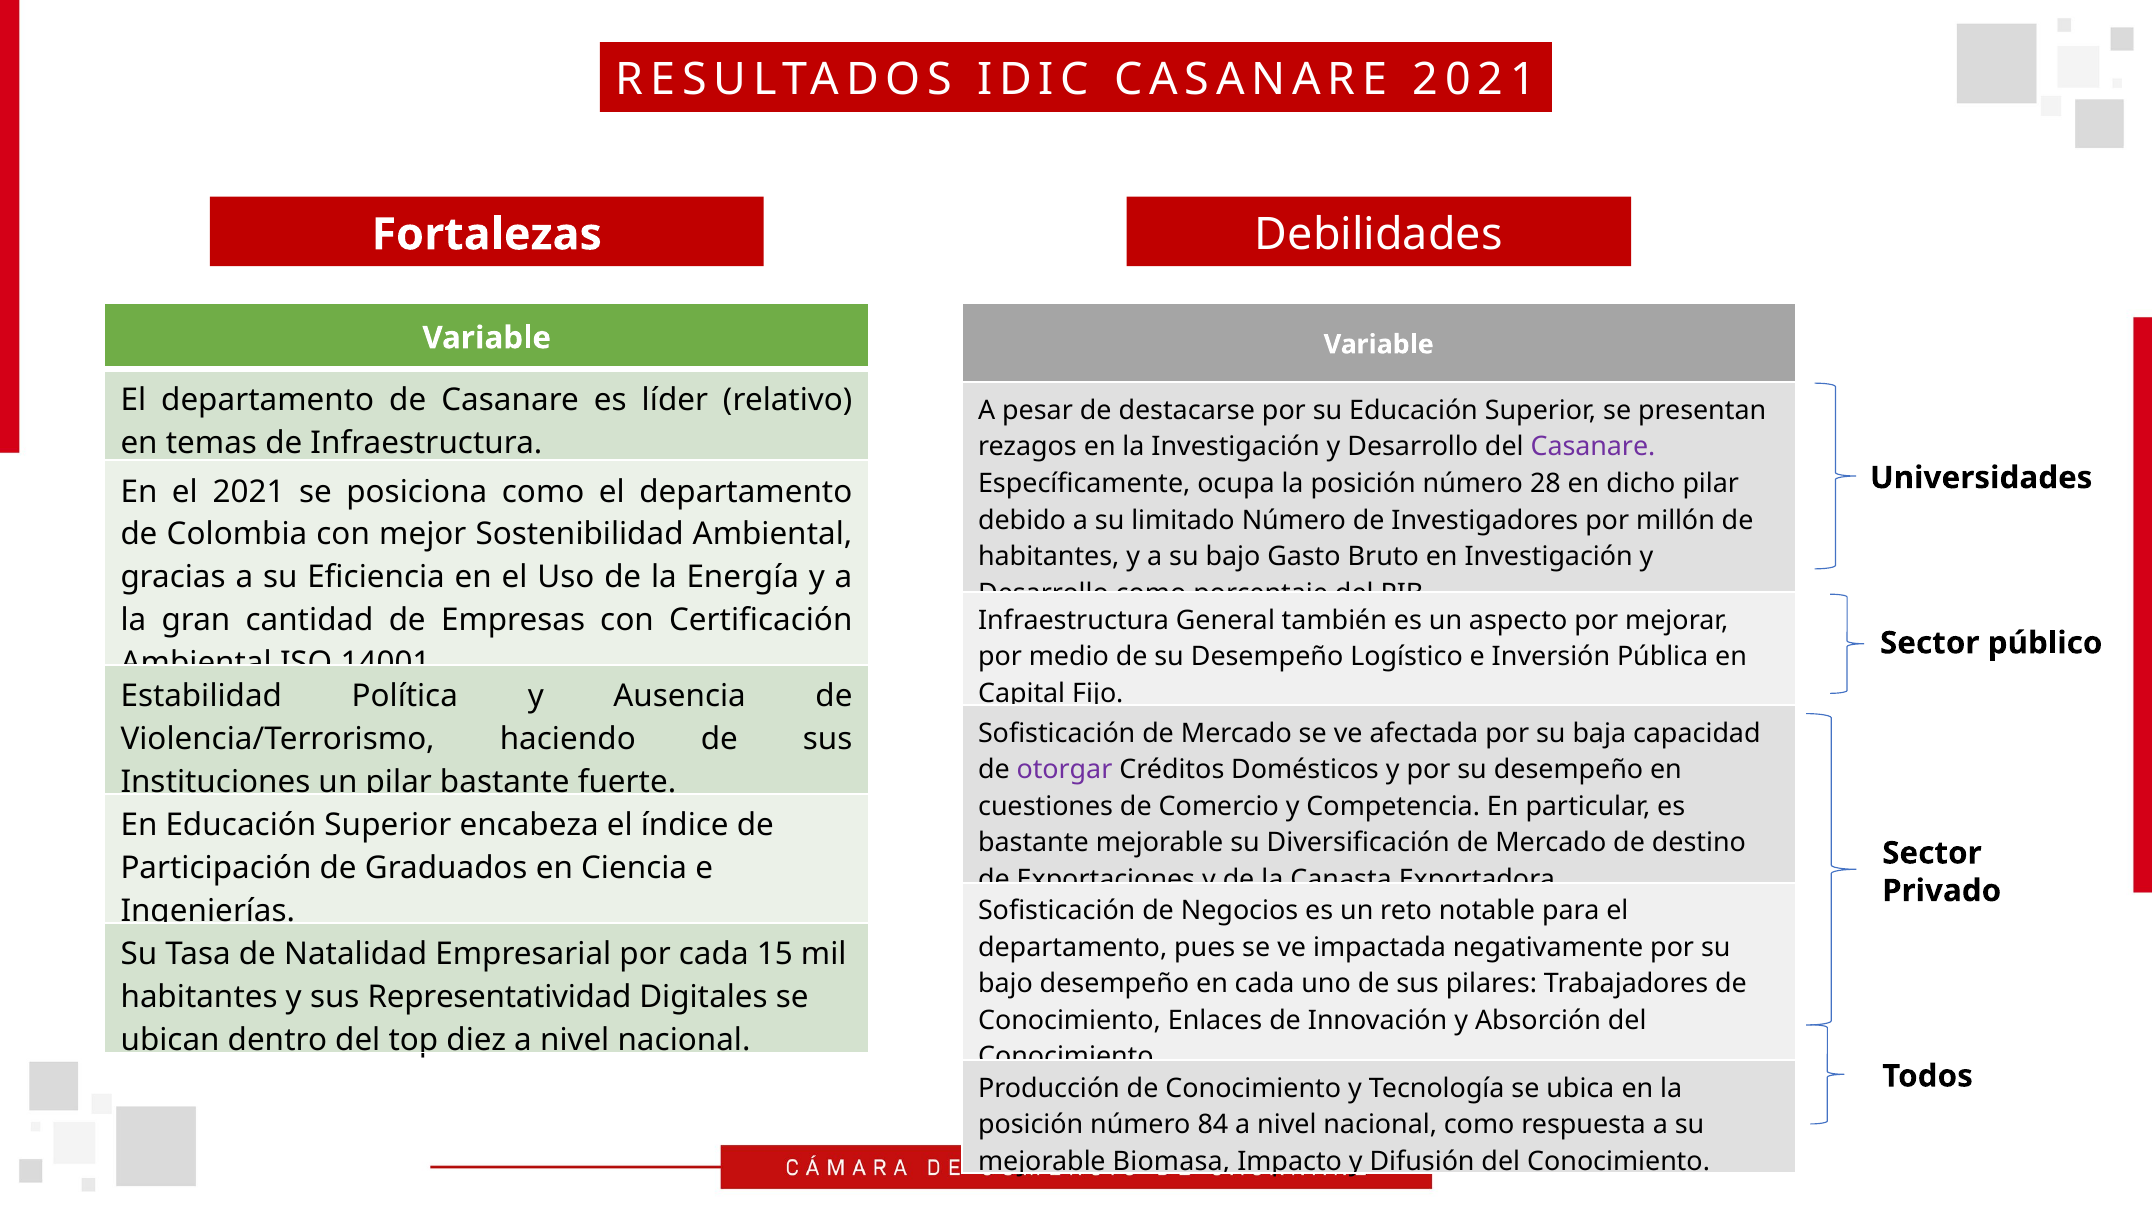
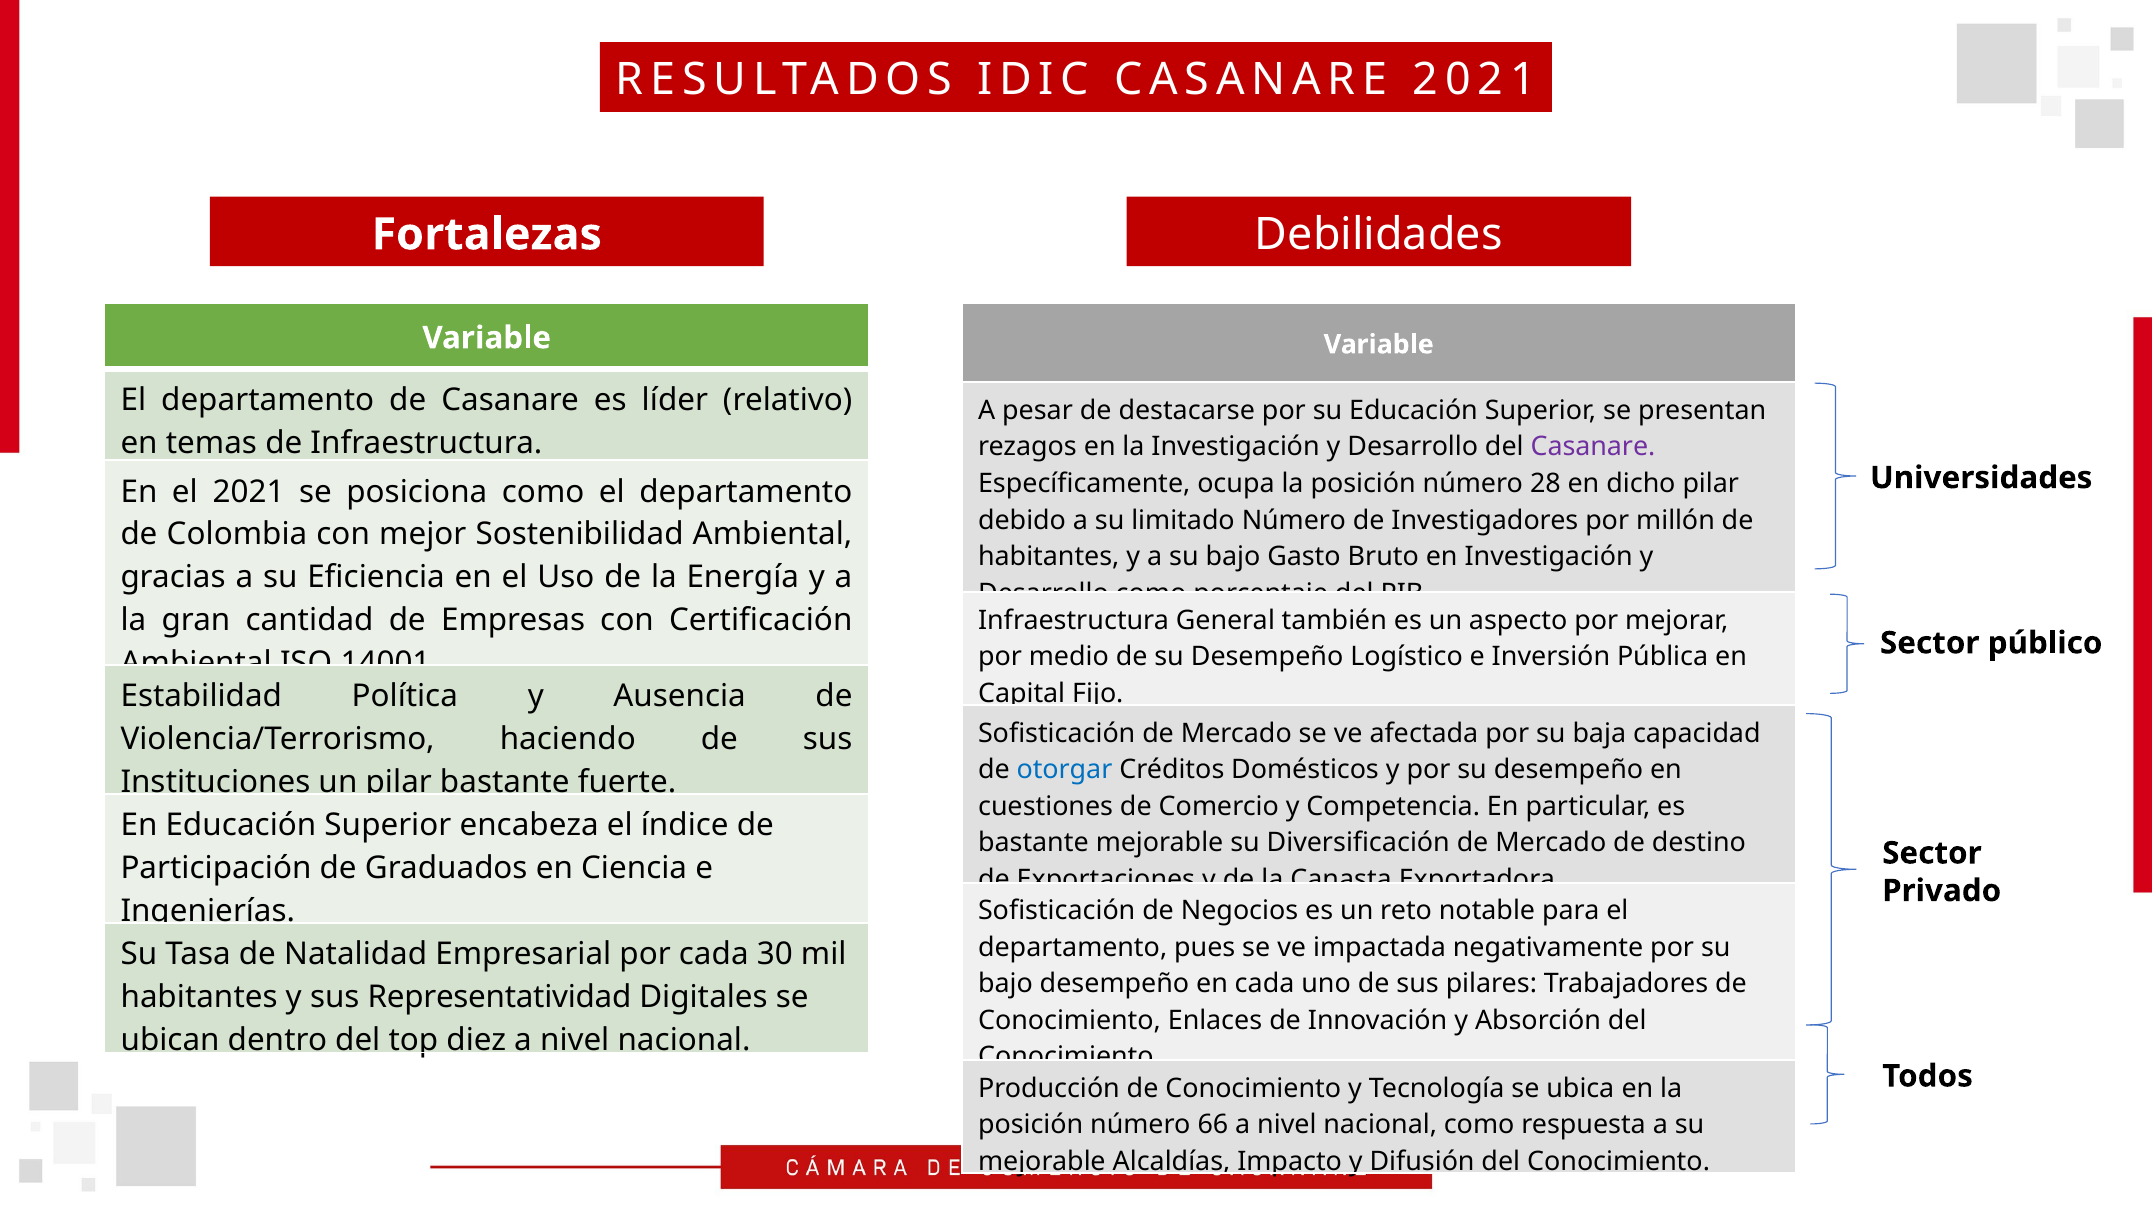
otorgar colour: purple -> blue
15: 15 -> 30
84: 84 -> 66
Biomasa: Biomasa -> Alcaldías
